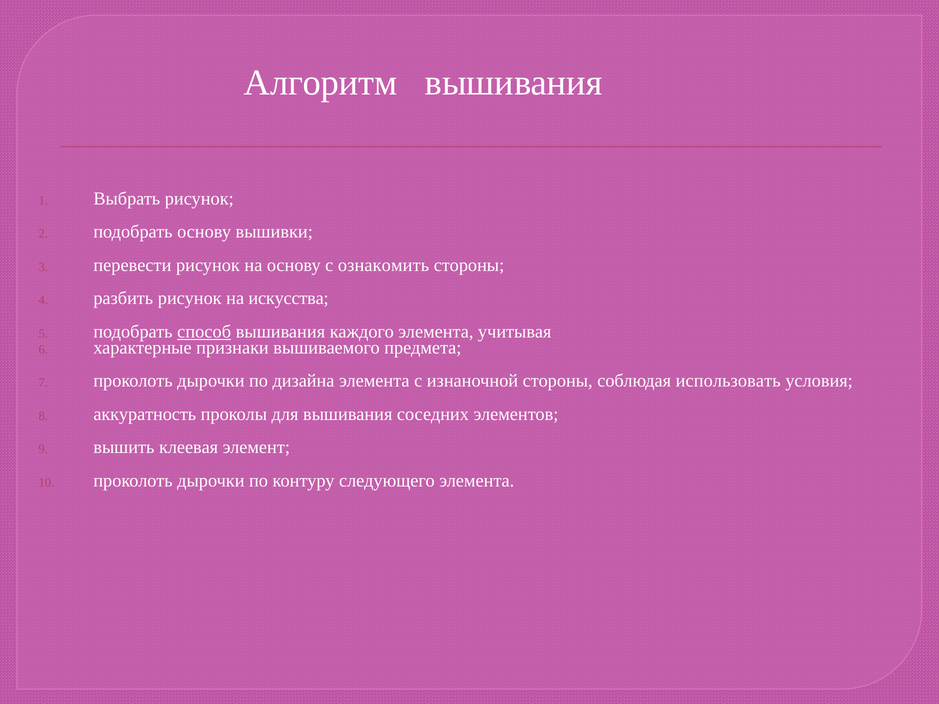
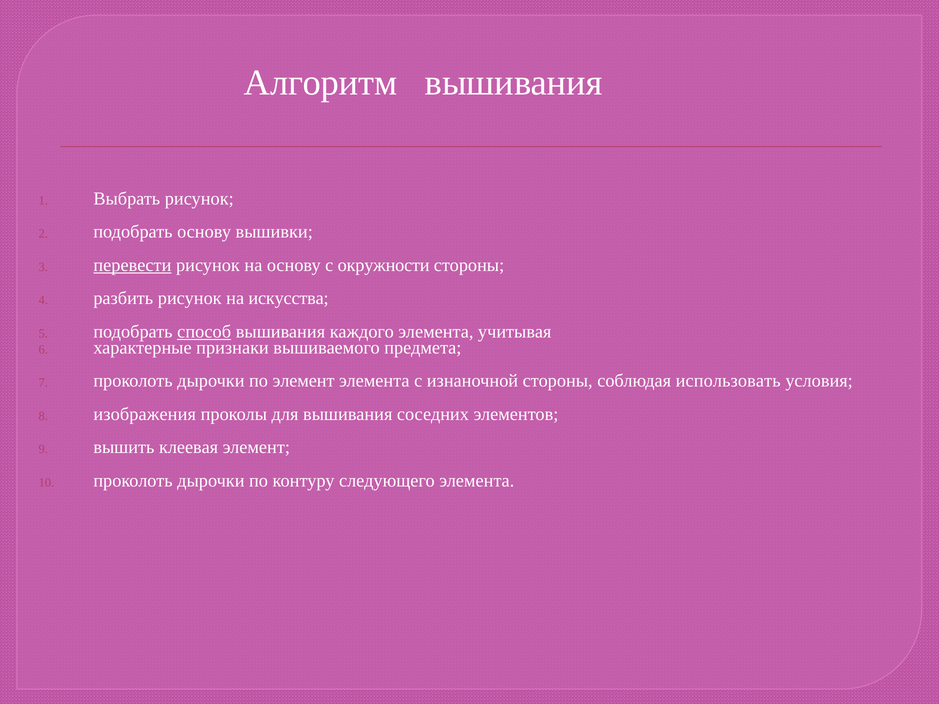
перевести underline: none -> present
ознакомить: ознакомить -> окружности
по дизайна: дизайна -> элемент
аккуратность: аккуратность -> изображения
